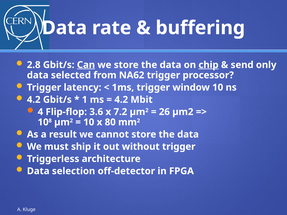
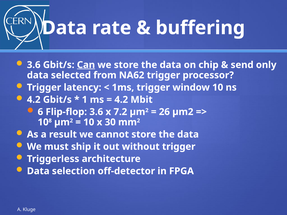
2.8 at (34, 65): 2.8 -> 3.6
chip underline: present -> none
4: 4 -> 6
80: 80 -> 30
